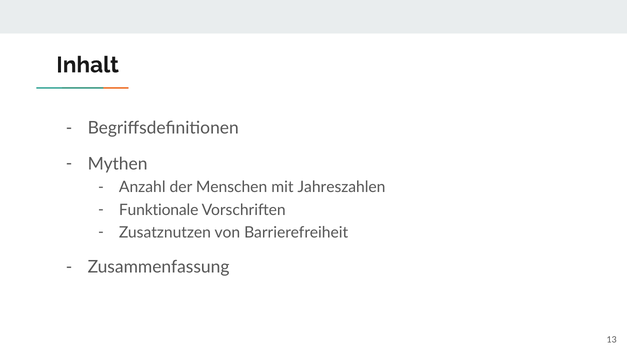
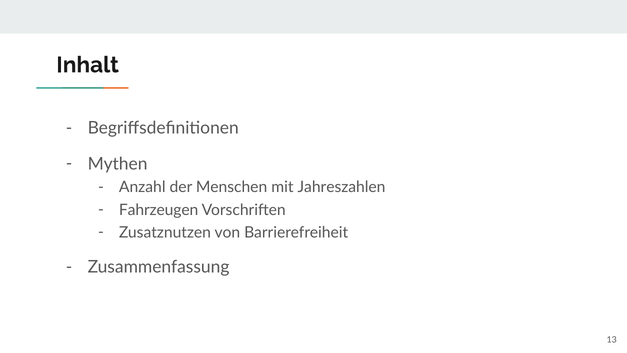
Funktionale: Funktionale -> Fahrzeugen
